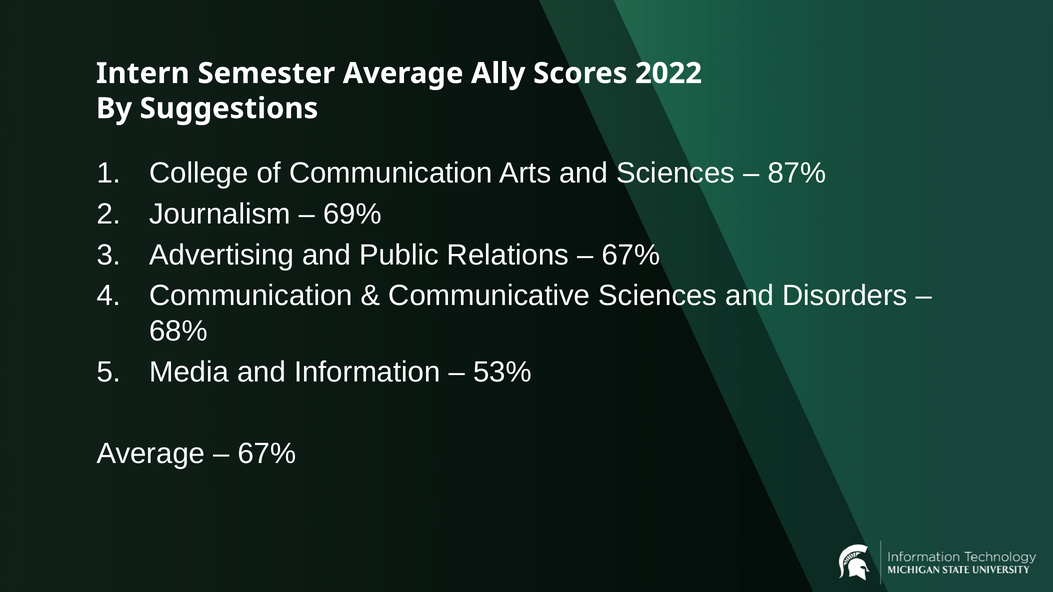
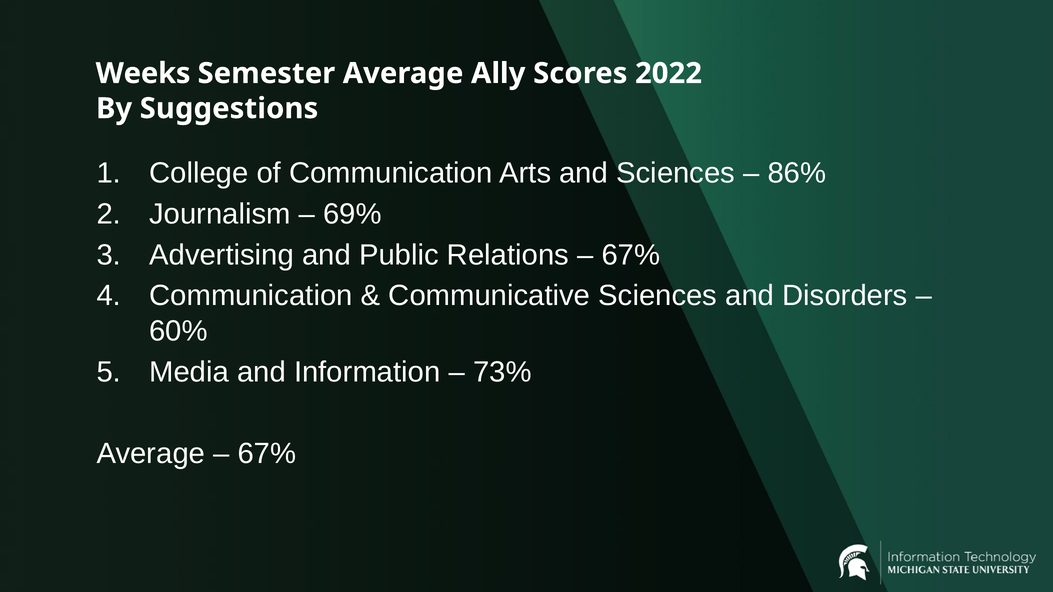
Intern: Intern -> Weeks
87%: 87% -> 86%
68%: 68% -> 60%
53%: 53% -> 73%
